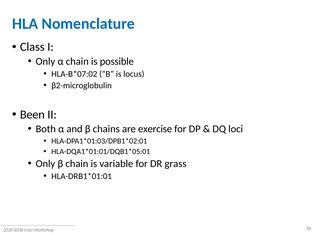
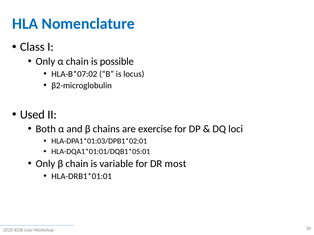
Been: Been -> Used
grass: grass -> most
